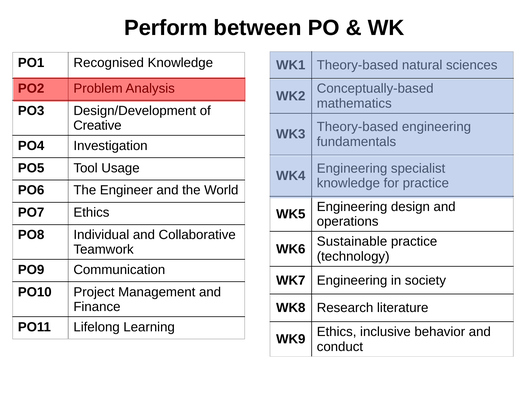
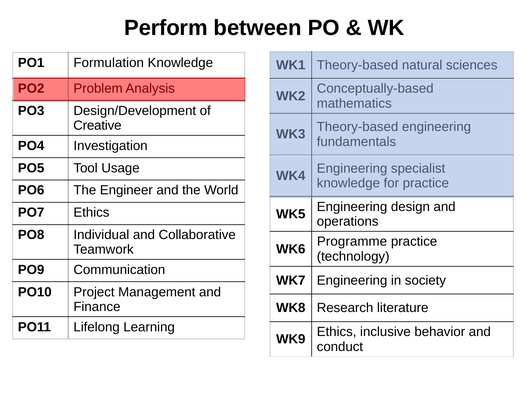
Recognised: Recognised -> Formulation
Sustainable: Sustainable -> Programme
